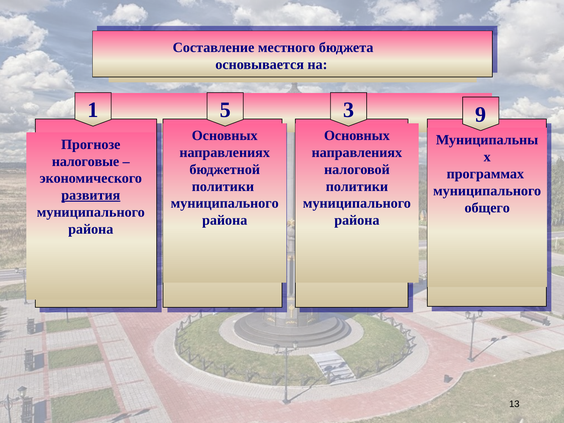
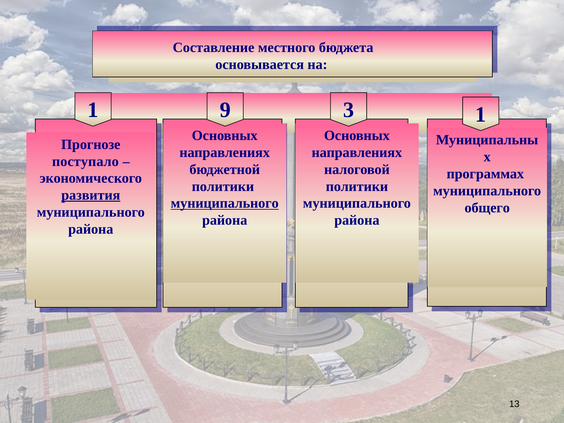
5: 5 -> 9
3 9: 9 -> 1
налоговые: налоговые -> поступало
муниципального at (225, 203) underline: none -> present
